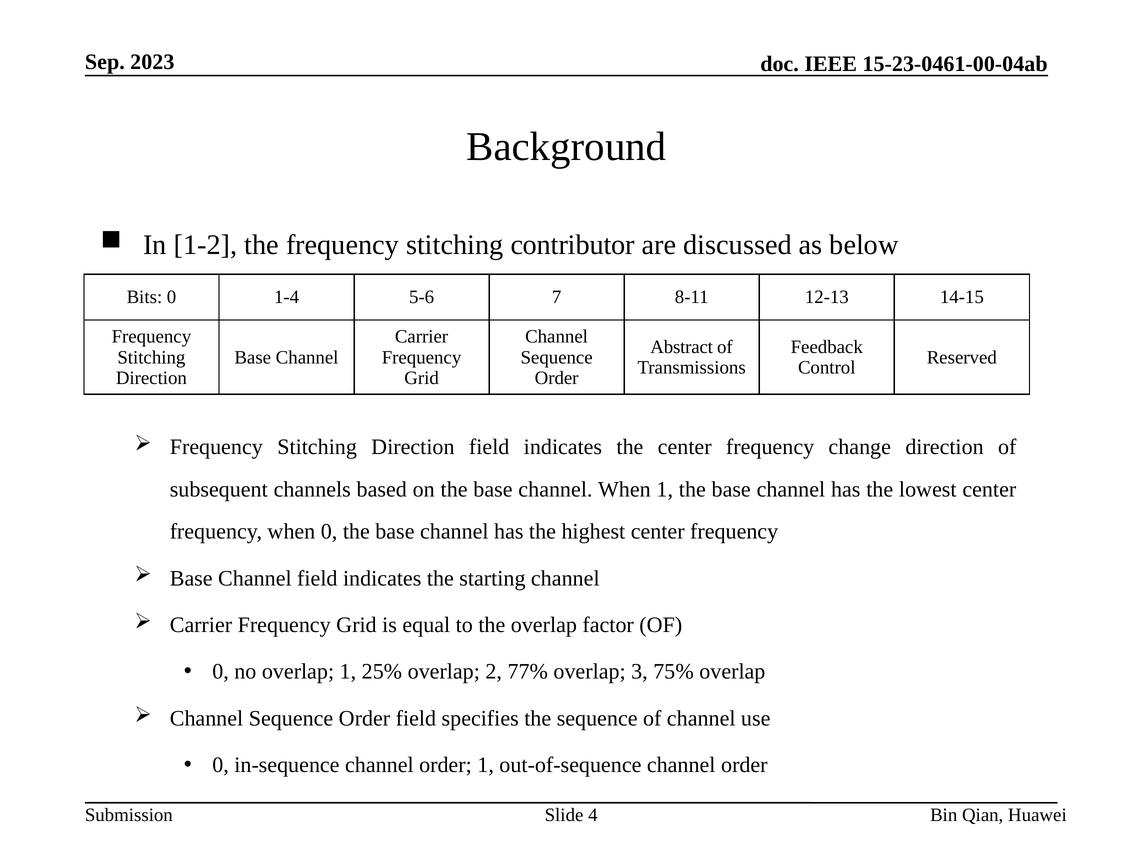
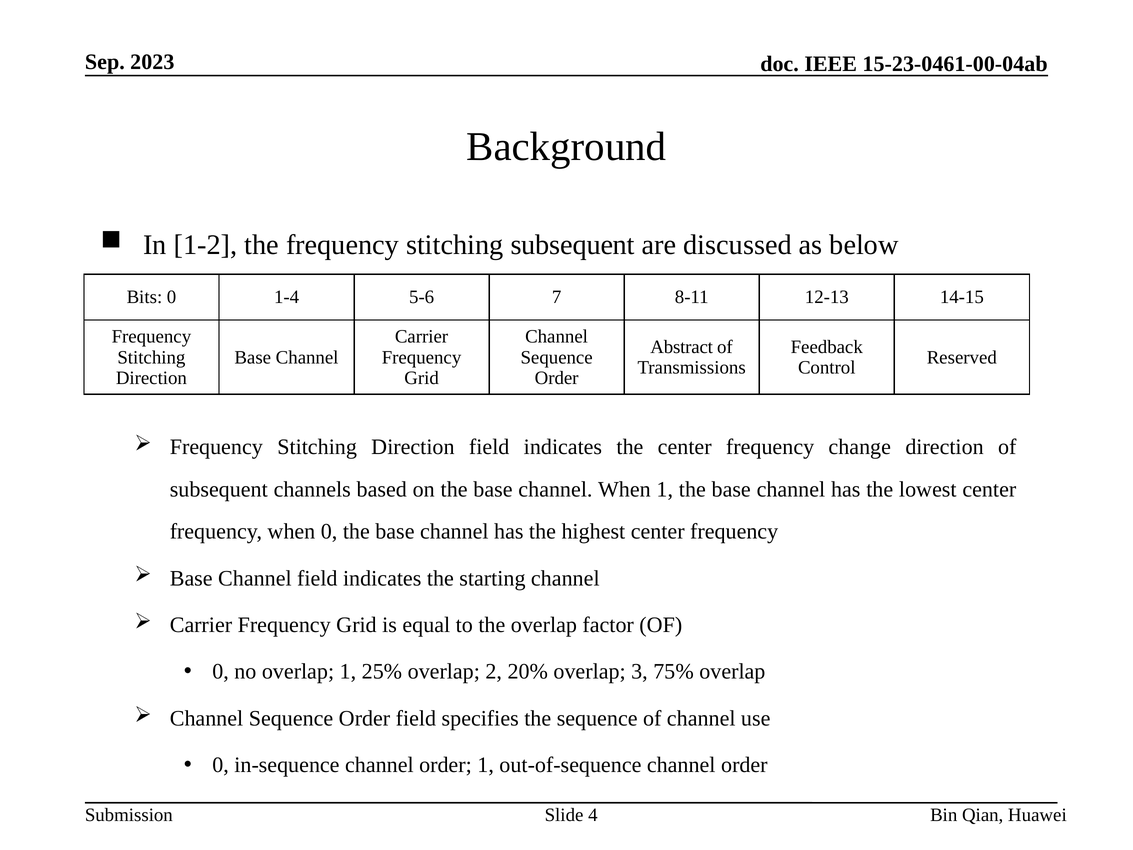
stitching contributor: contributor -> subsequent
77%: 77% -> 20%
